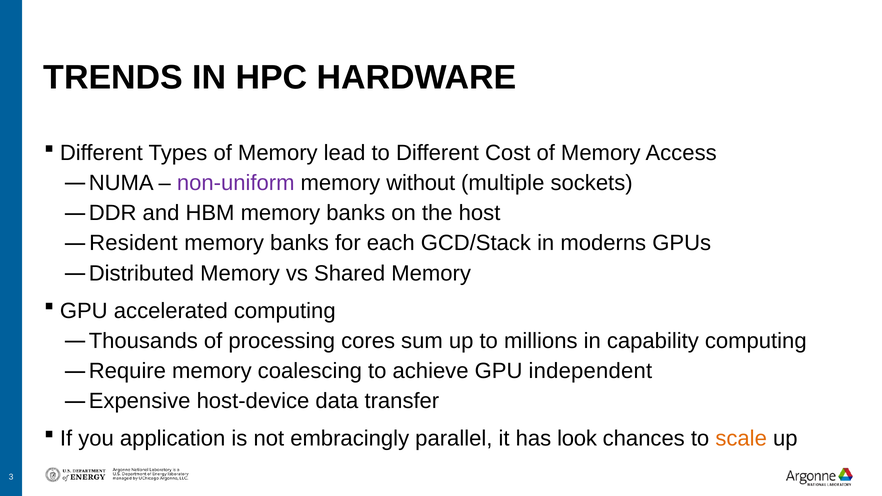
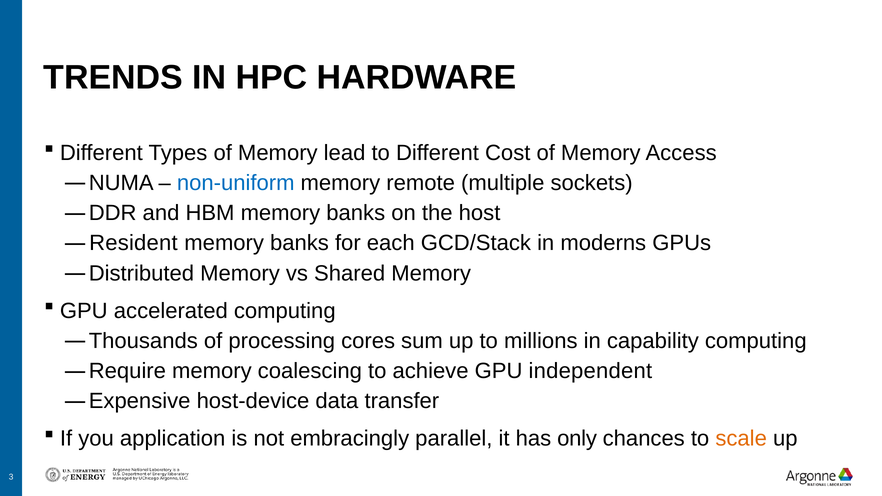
non-uniform colour: purple -> blue
without: without -> remote
look: look -> only
